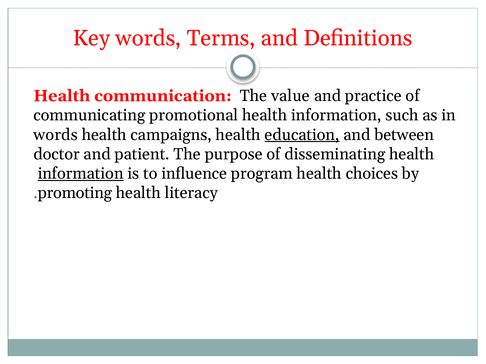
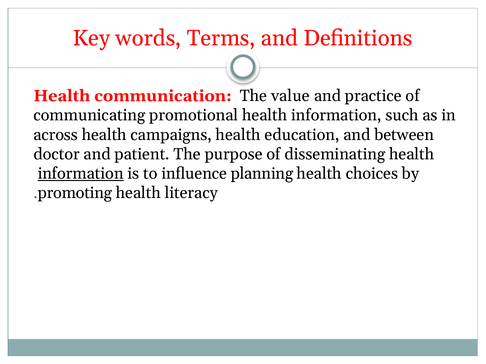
words at (56, 135): words -> across
education underline: present -> none
program: program -> planning
